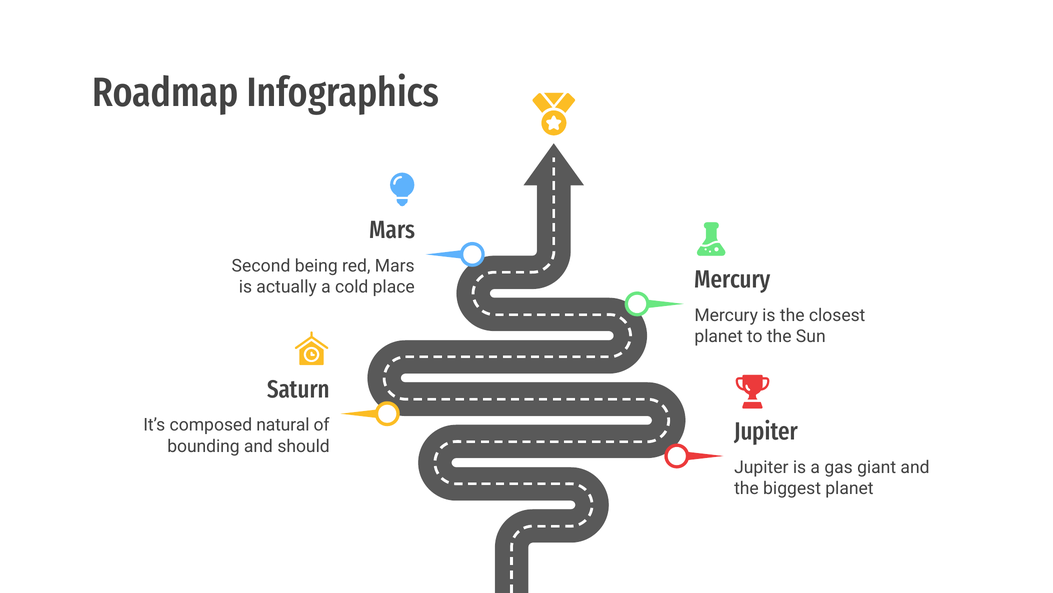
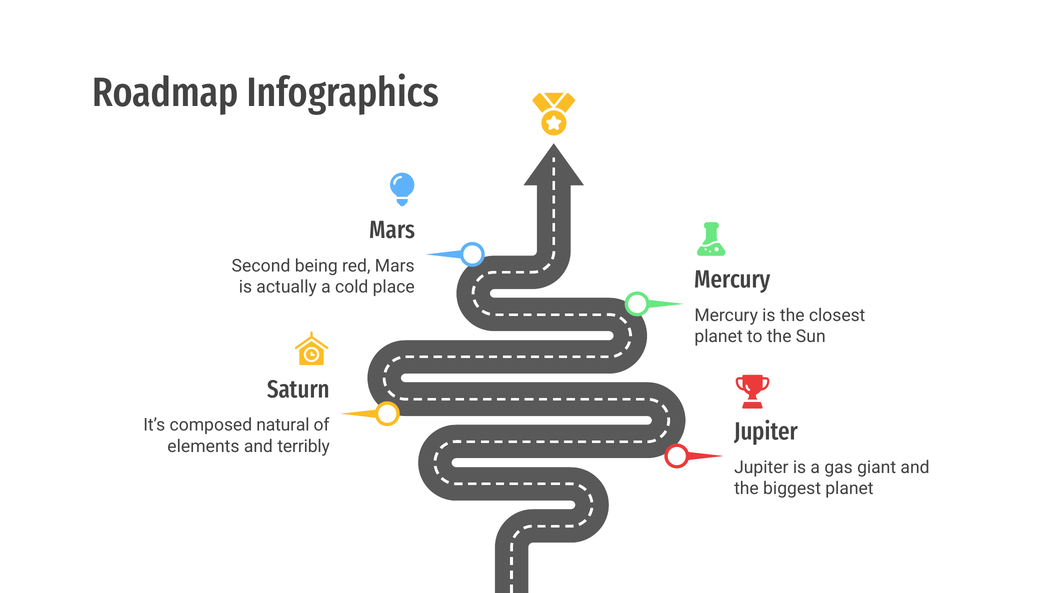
bounding: bounding -> elements
should: should -> terribly
